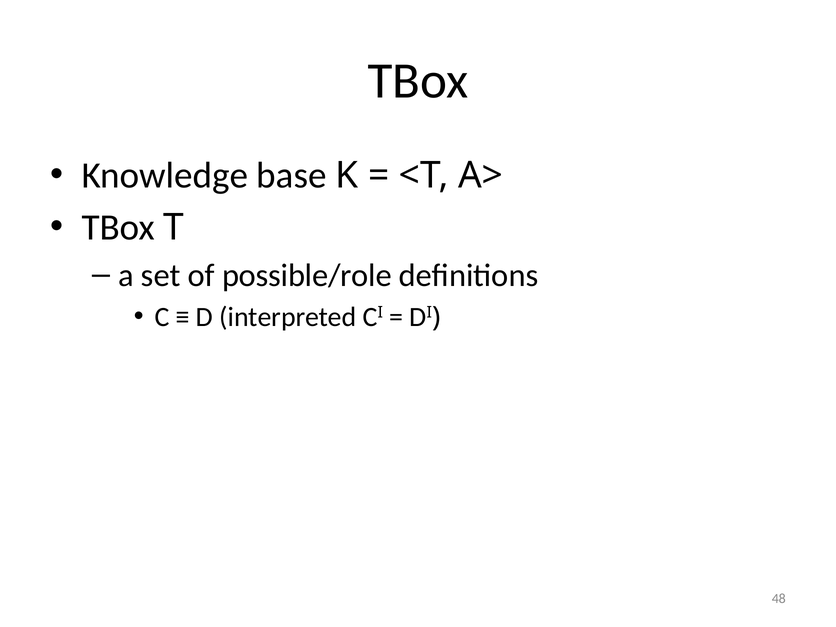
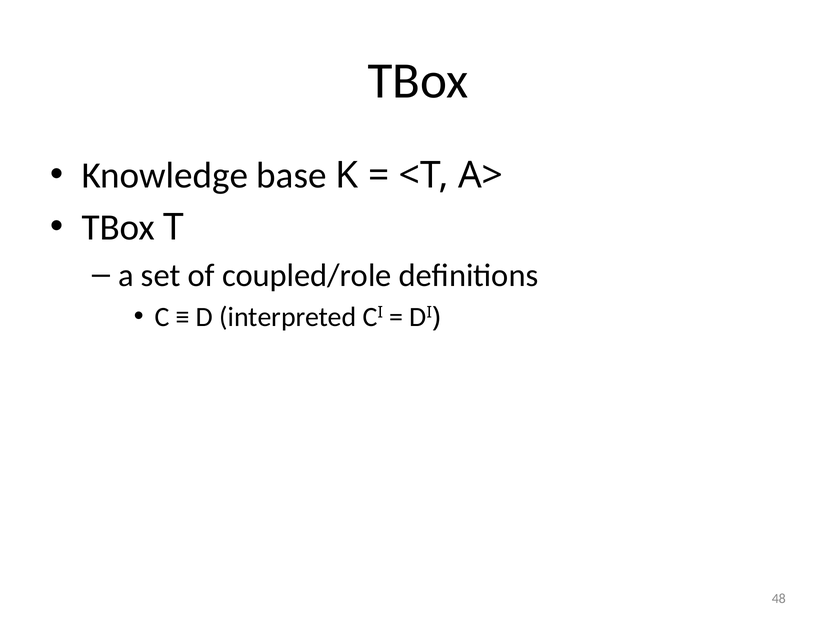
possible/role: possible/role -> coupled/role
